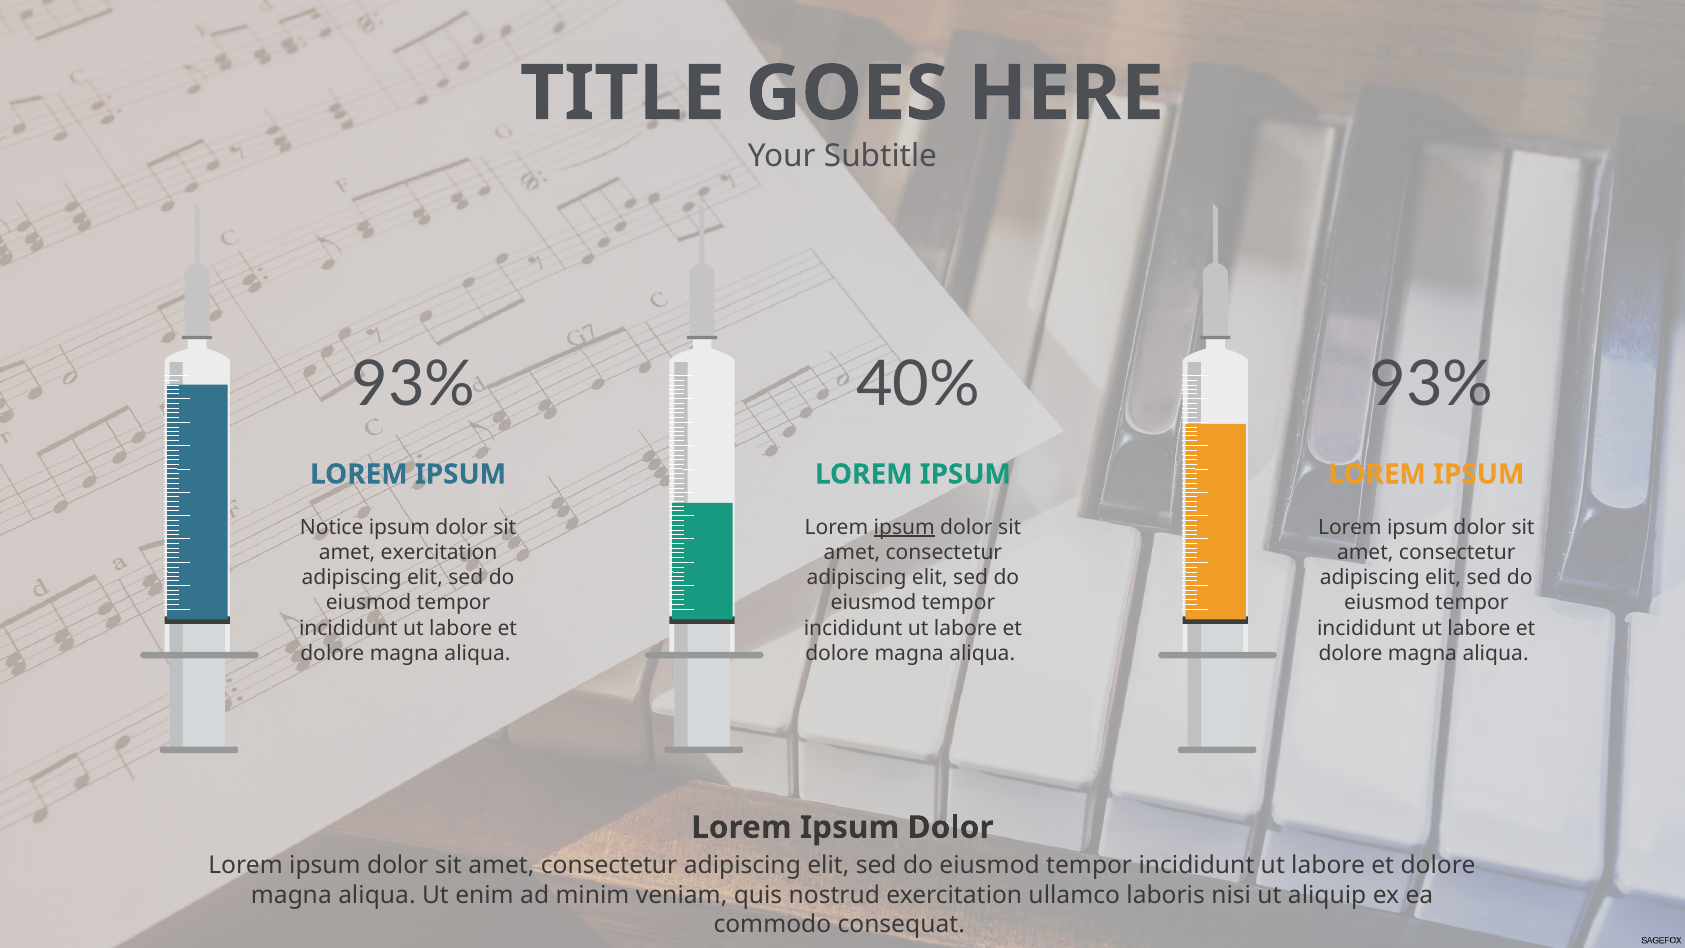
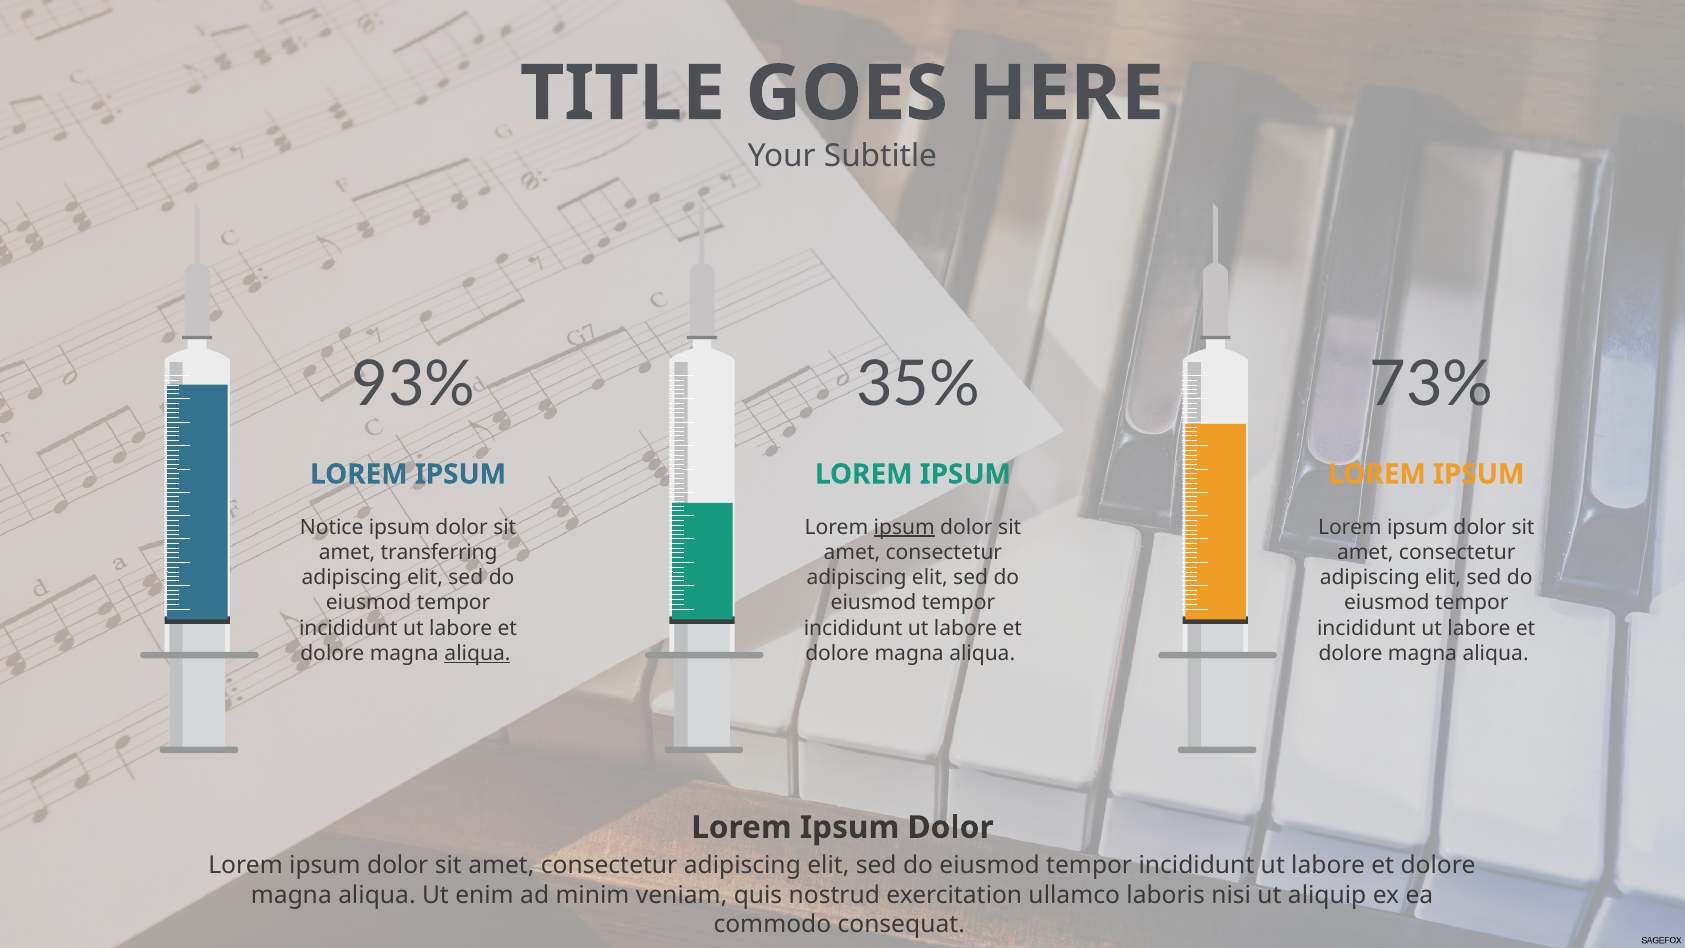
40%: 40% -> 35%
93% at (1432, 385): 93% -> 73%
amet exercitation: exercitation -> transferring
aliqua at (477, 653) underline: none -> present
